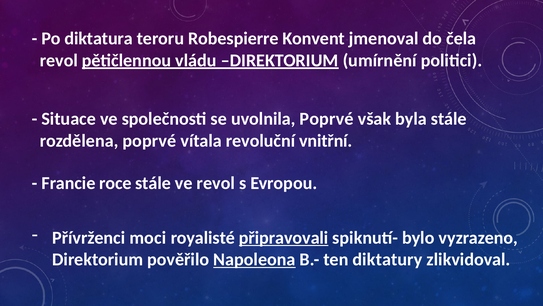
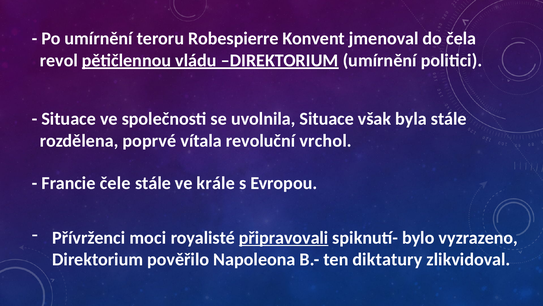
Po diktatura: diktatura -> umírnění
uvolnila Poprvé: Poprvé -> Situace
vnitřní: vnitřní -> vrchol
roce: roce -> čele
ve revol: revol -> krále
Napoleona underline: present -> none
